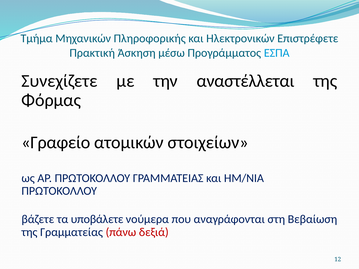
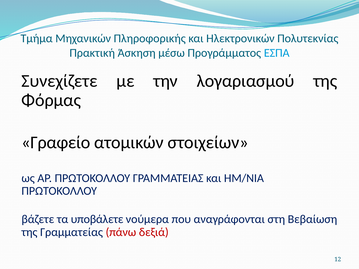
Επιστρέφετε: Επιστρέφετε -> Πολυτεκνίας
αναστέλλεται: αναστέλλεται -> λογαριασμού
